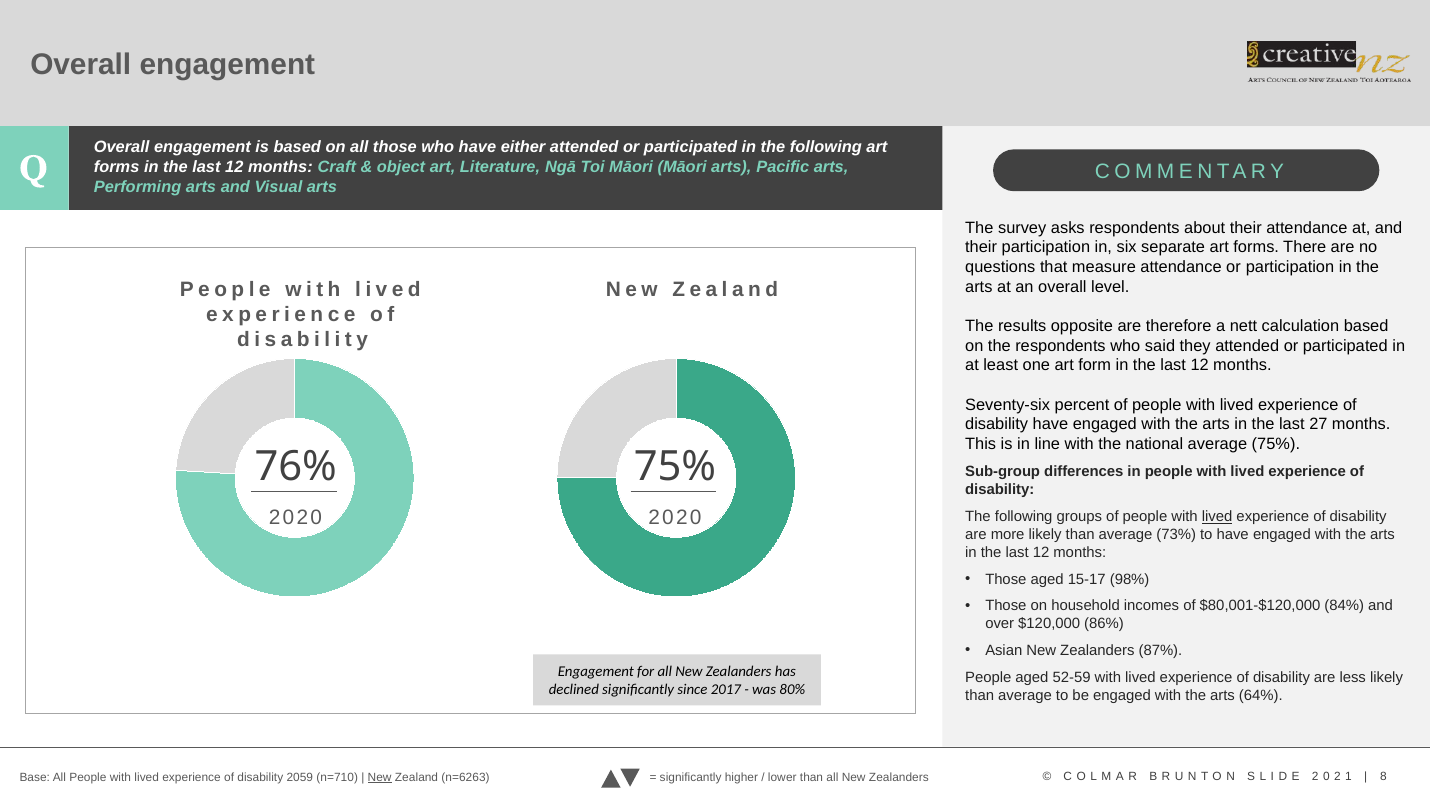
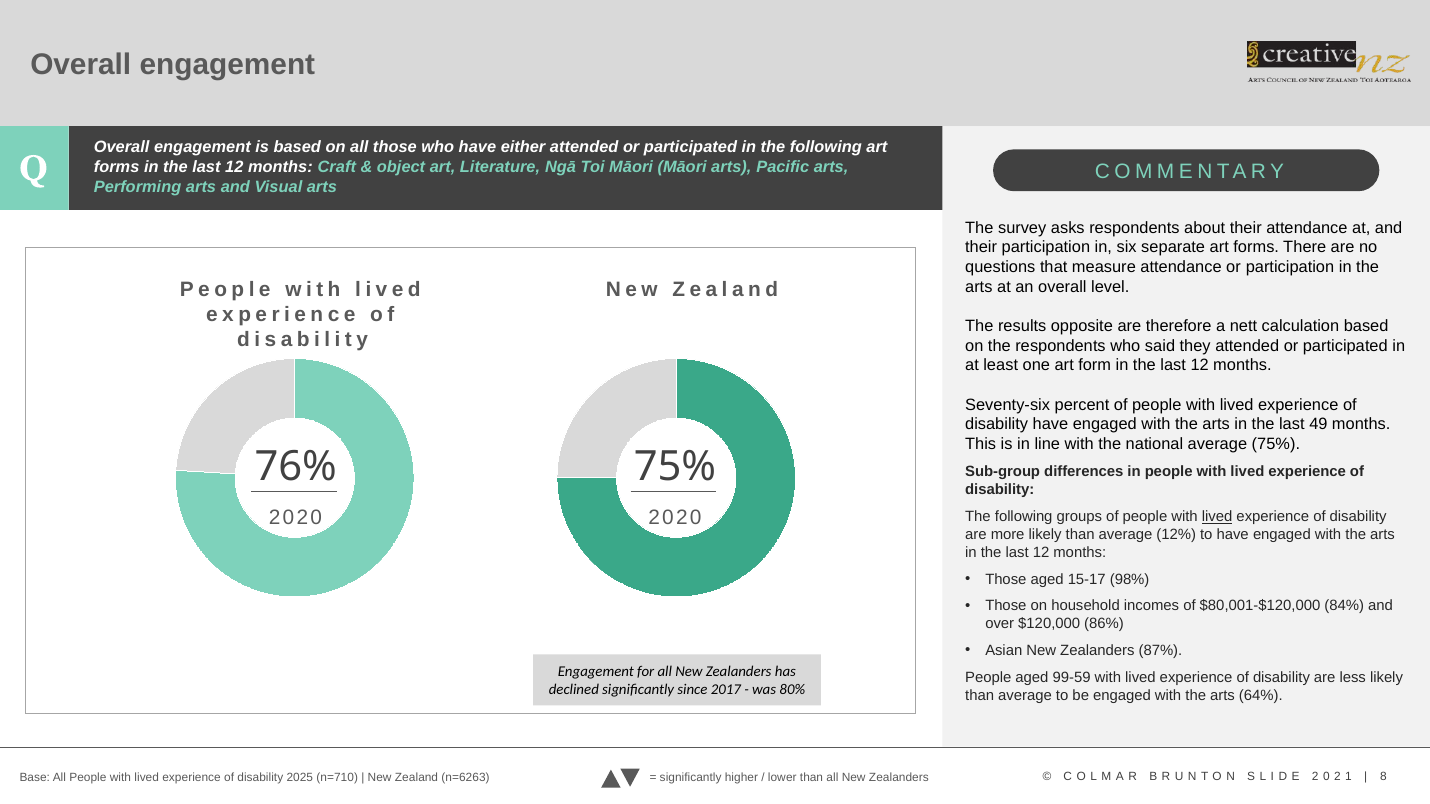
27: 27 -> 49
73%: 73% -> 12%
52-59: 52-59 -> 99-59
2059: 2059 -> 2025
New at (380, 777) underline: present -> none
